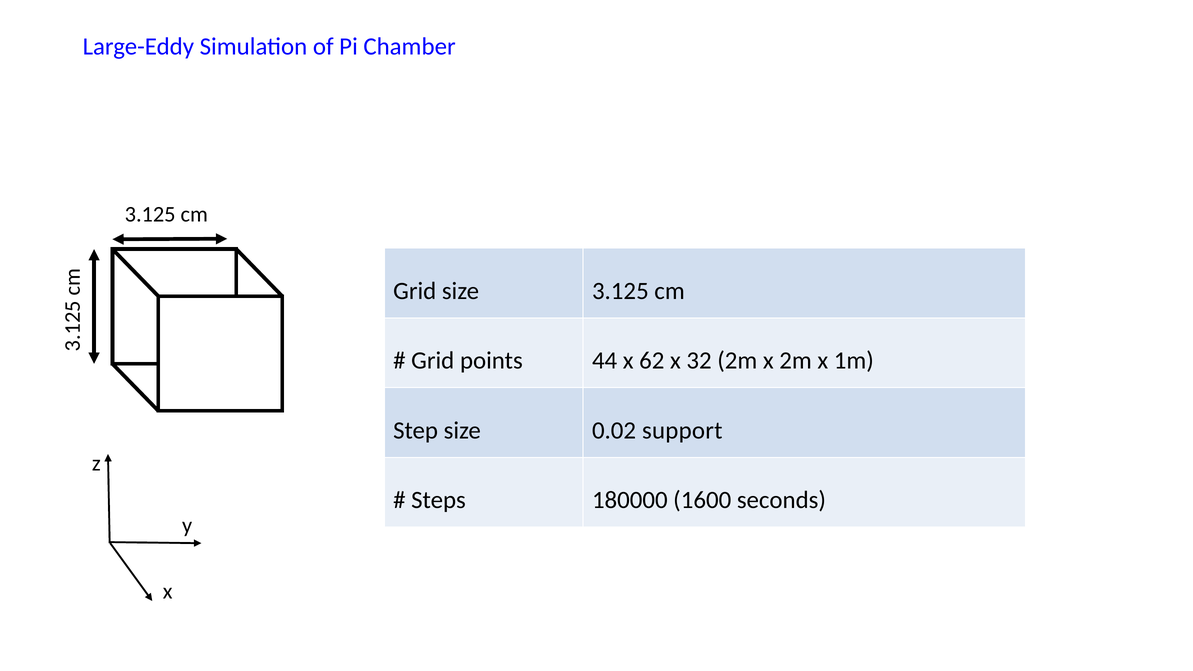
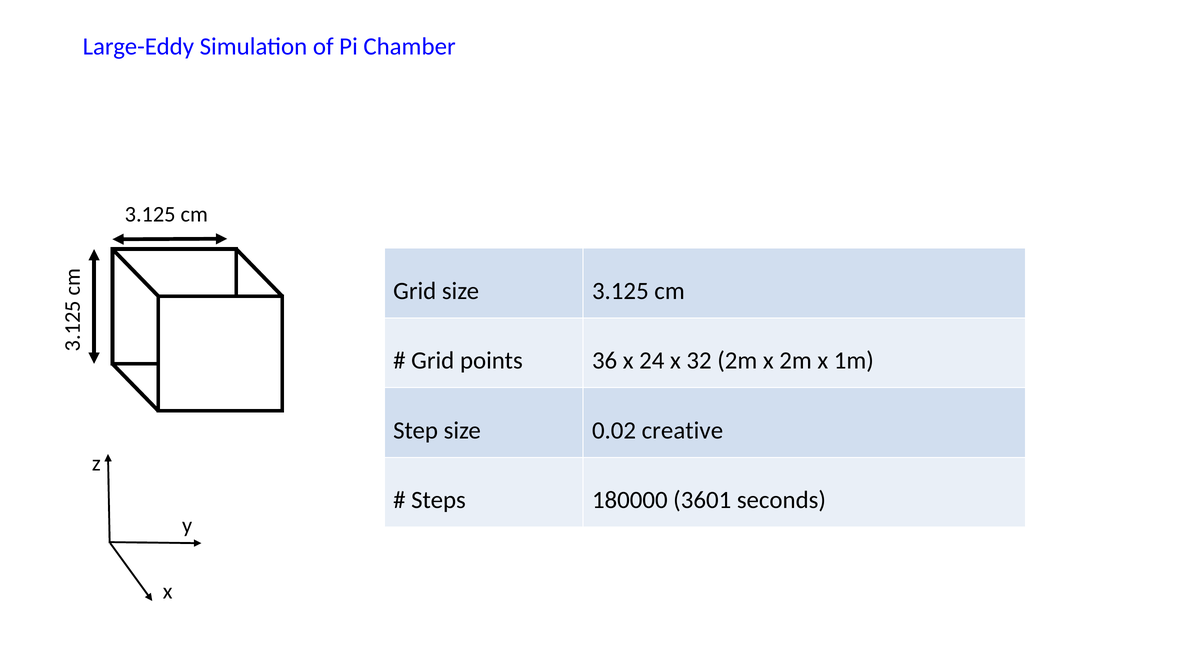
44: 44 -> 36
62: 62 -> 24
support: support -> creative
1600: 1600 -> 3601
